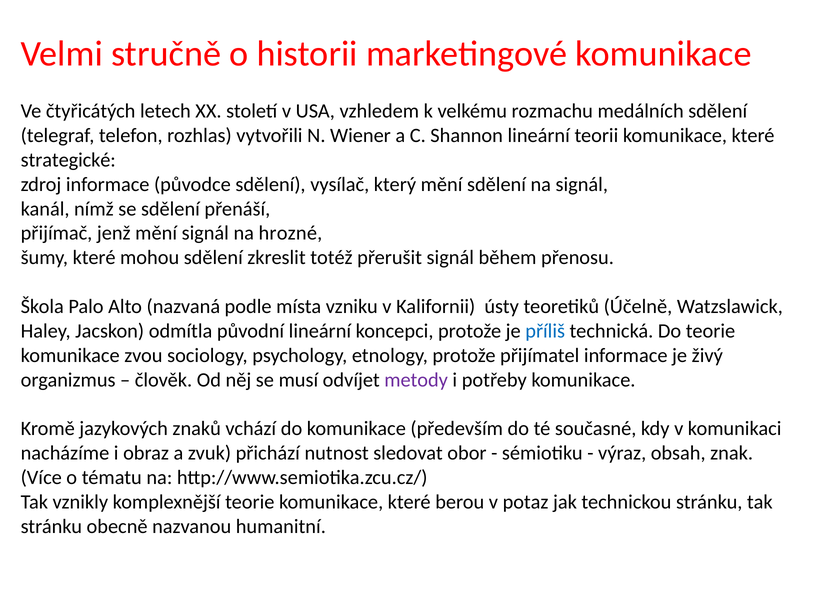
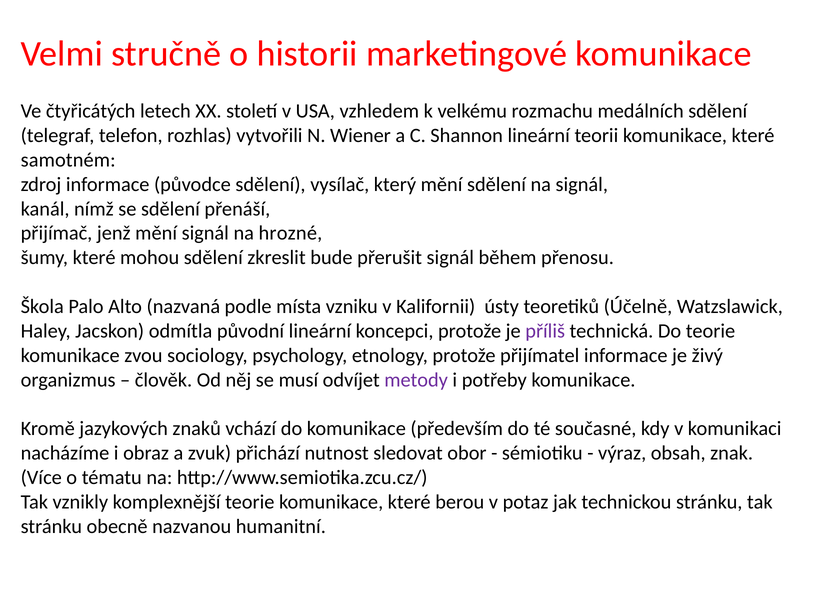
strategické: strategické -> samotném
totéž: totéž -> bude
příliš colour: blue -> purple
